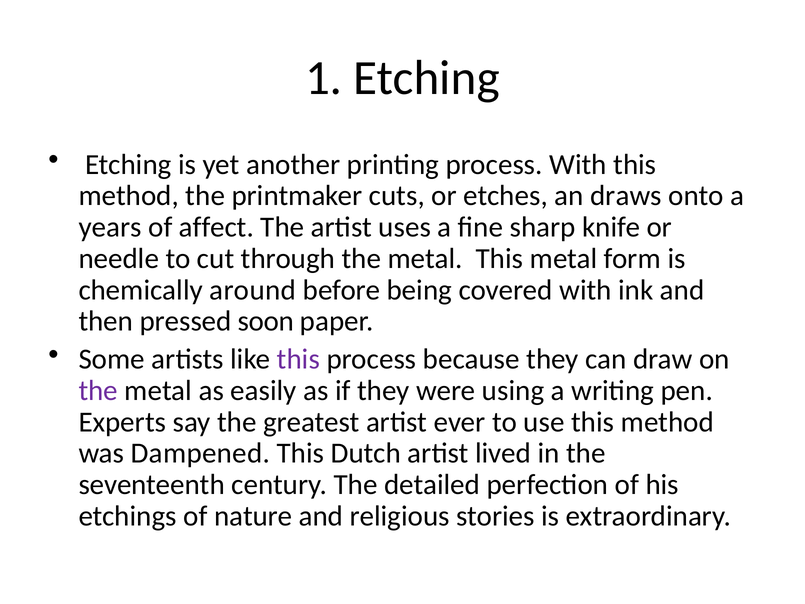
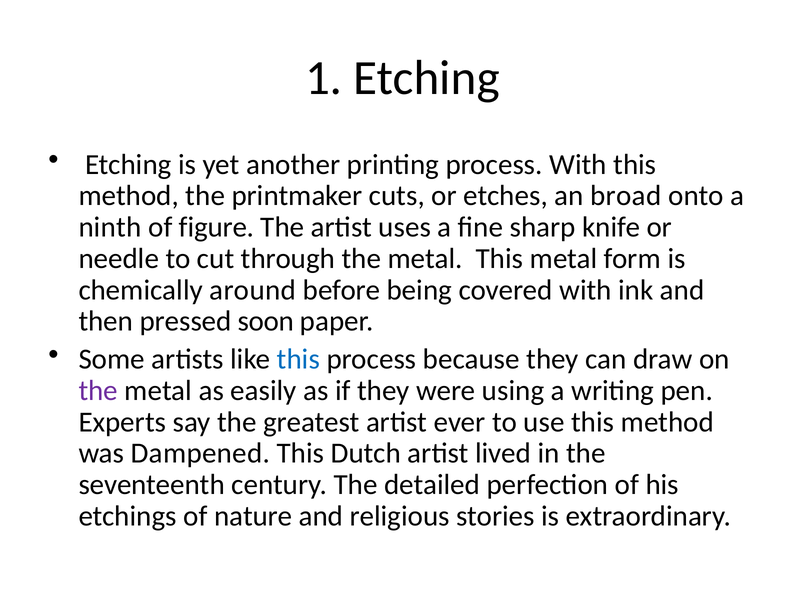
draws: draws -> broad
years: years -> ninth
affect: affect -> figure
this at (298, 359) colour: purple -> blue
